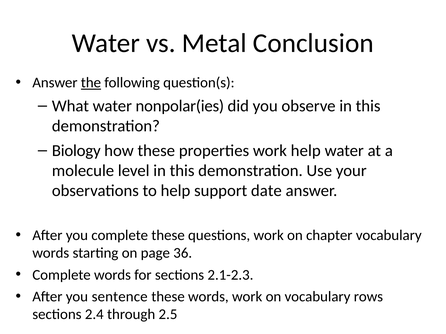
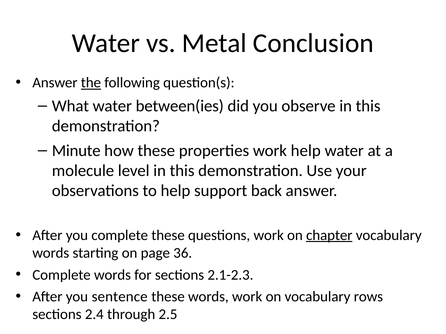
nonpolar(ies: nonpolar(ies -> between(ies
Biology: Biology -> Minute
date: date -> back
chapter underline: none -> present
